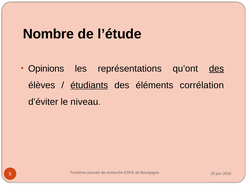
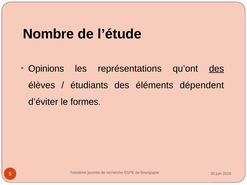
étudiants underline: present -> none
corrélation: corrélation -> dépendent
niveau: niveau -> formes
